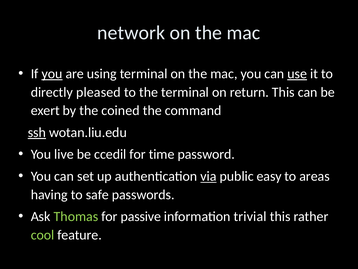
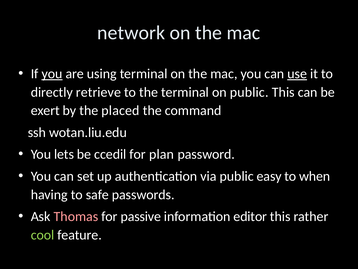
pleased: pleased -> retrieve
on return: return -> public
coined: coined -> placed
ssh underline: present -> none
live: live -> lets
time: time -> plan
via underline: present -> none
areas: areas -> when
Thomas colour: light green -> pink
trivial: trivial -> editor
